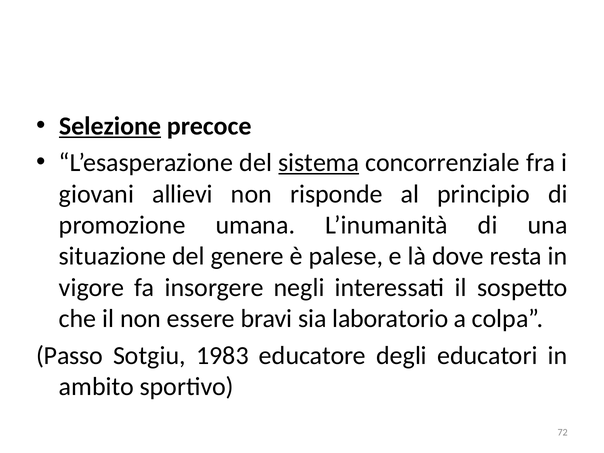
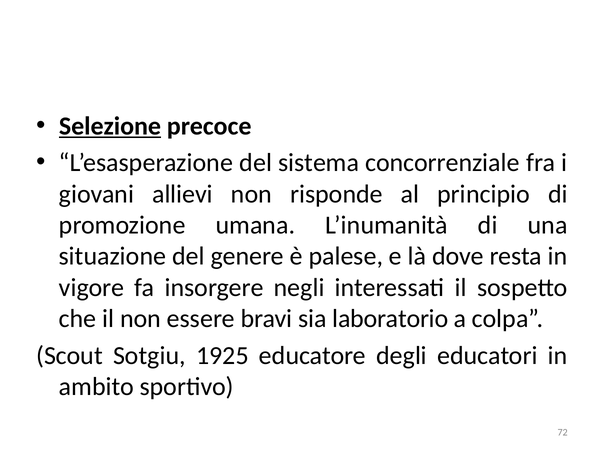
sistema underline: present -> none
Passo: Passo -> Scout
1983: 1983 -> 1925
